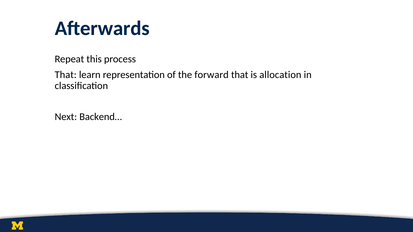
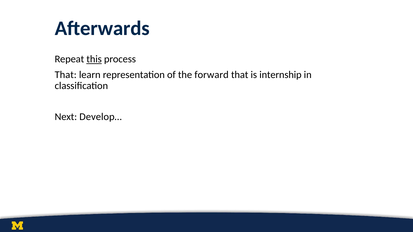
this underline: none -> present
allocation: allocation -> internship
Backend…: Backend… -> Develop…
